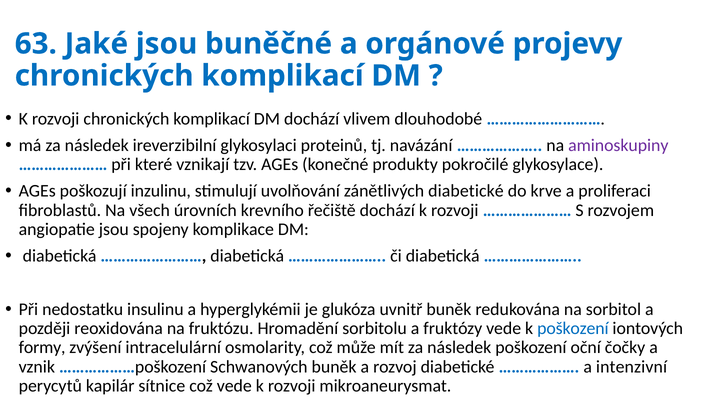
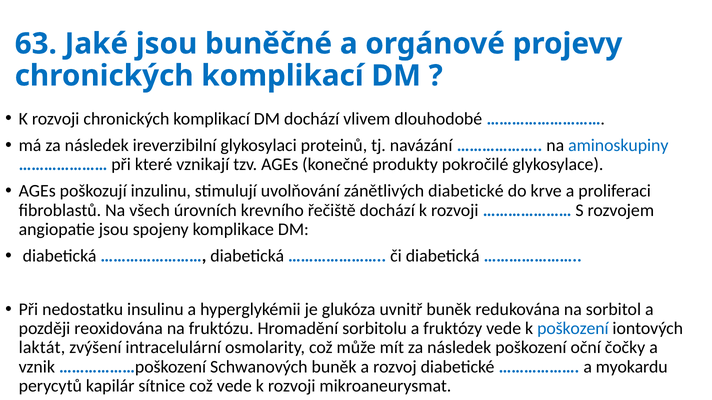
aminoskupiny colour: purple -> blue
formy: formy -> laktát
intenzivní: intenzivní -> myokardu
